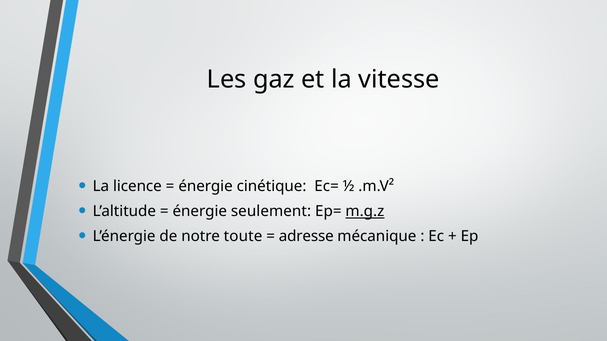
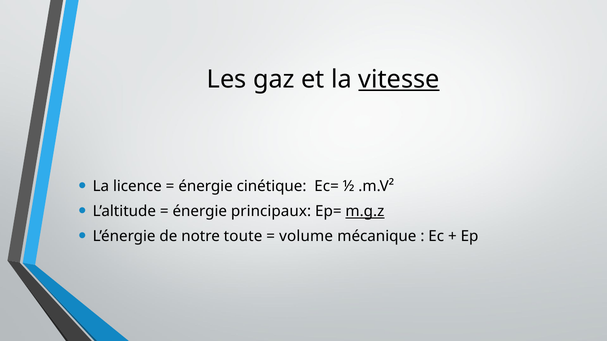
vitesse underline: none -> present
seulement: seulement -> principaux
adresse: adresse -> volume
